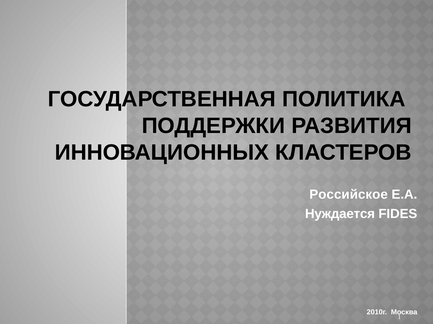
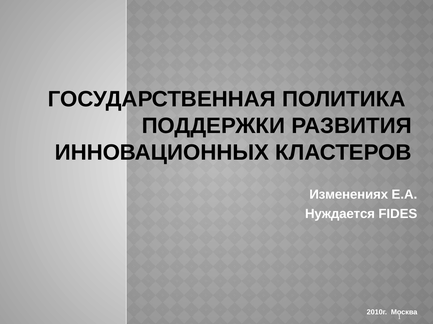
Российское: Российское -> Изменениях
